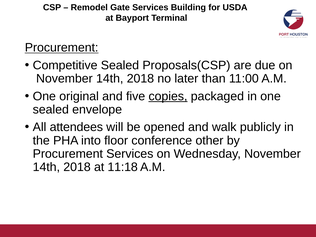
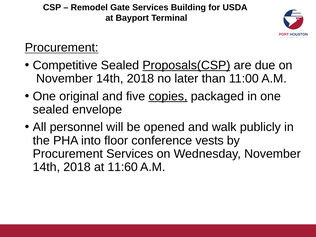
Proposals(CSP underline: none -> present
attendees: attendees -> personnel
other: other -> vests
11:18: 11:18 -> 11:60
